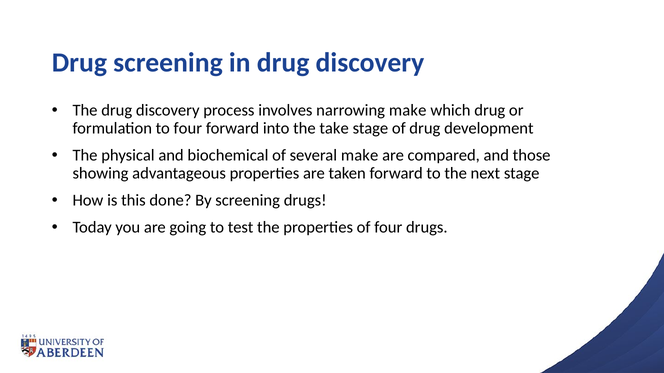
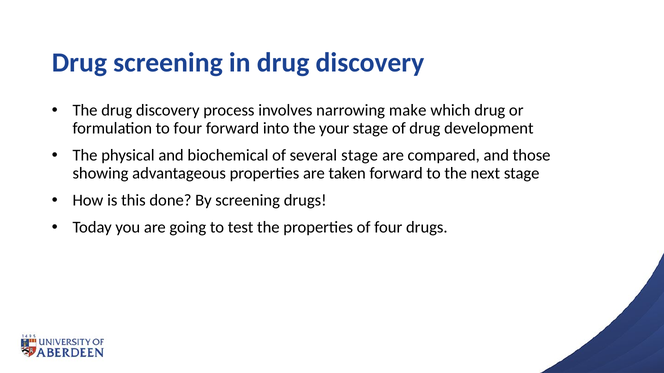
take: take -> your
several make: make -> stage
